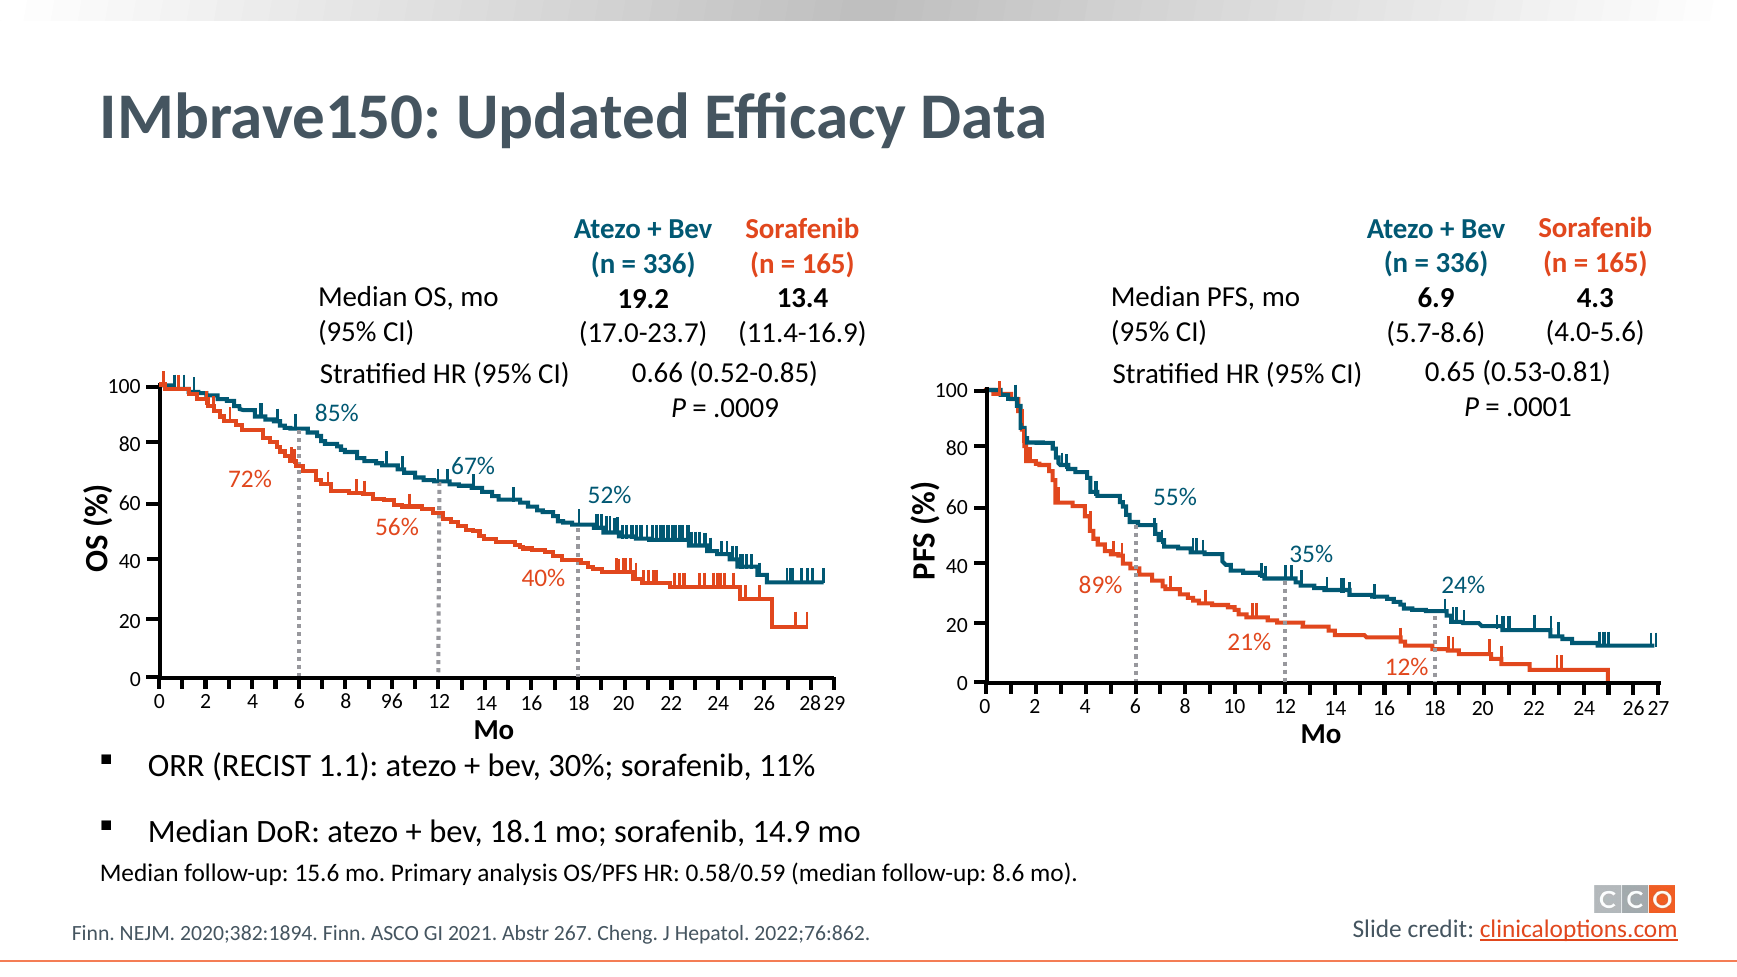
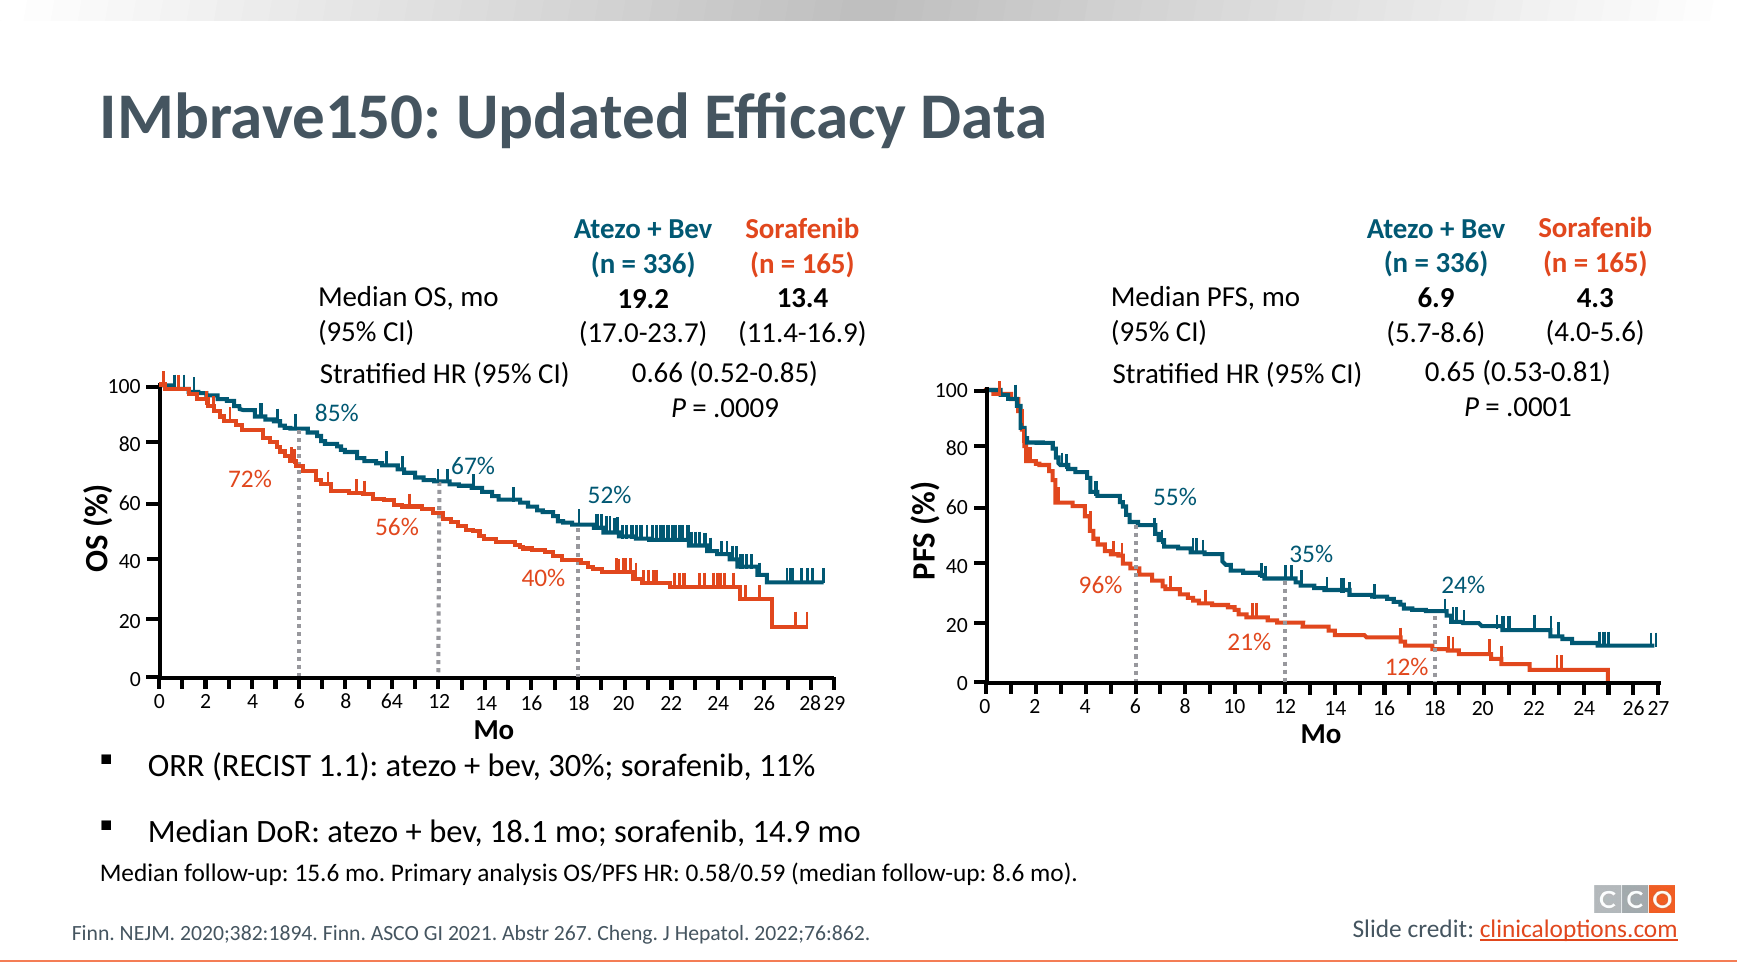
89%: 89% -> 96%
96: 96 -> 64
